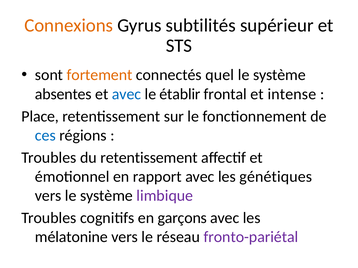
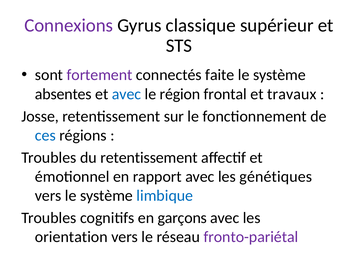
Connexions colour: orange -> purple
subtilités: subtilités -> classique
fortement colour: orange -> purple
quel: quel -> faite
établir: établir -> région
intense: intense -> travaux
Place: Place -> Josse
limbique colour: purple -> blue
mélatonine: mélatonine -> orientation
